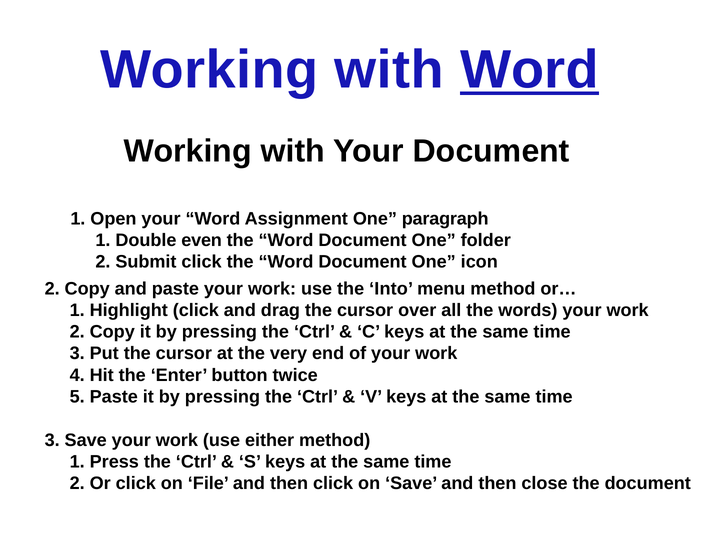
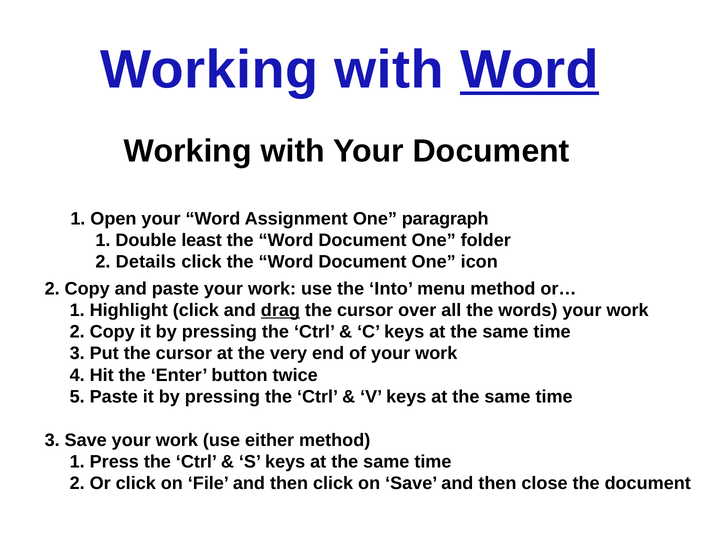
even: even -> least
Submit: Submit -> Details
drag underline: none -> present
